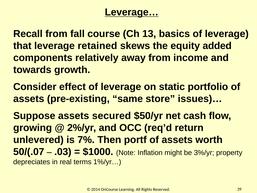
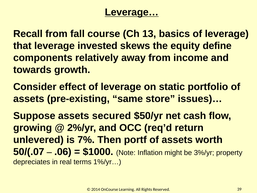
retained: retained -> invested
added: added -> define
.03: .03 -> .06
